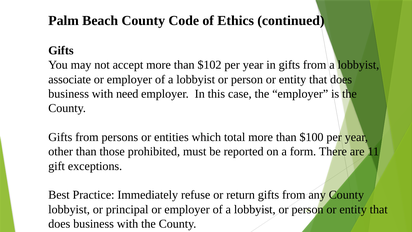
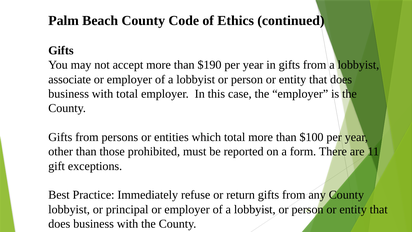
$102: $102 -> $190
with need: need -> total
